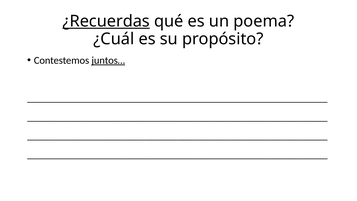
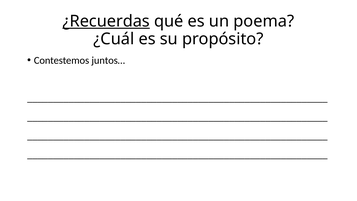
juntos… underline: present -> none
